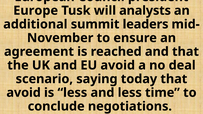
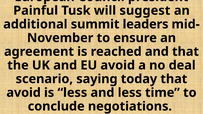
Europe: Europe -> Painful
analysts: analysts -> suggest
